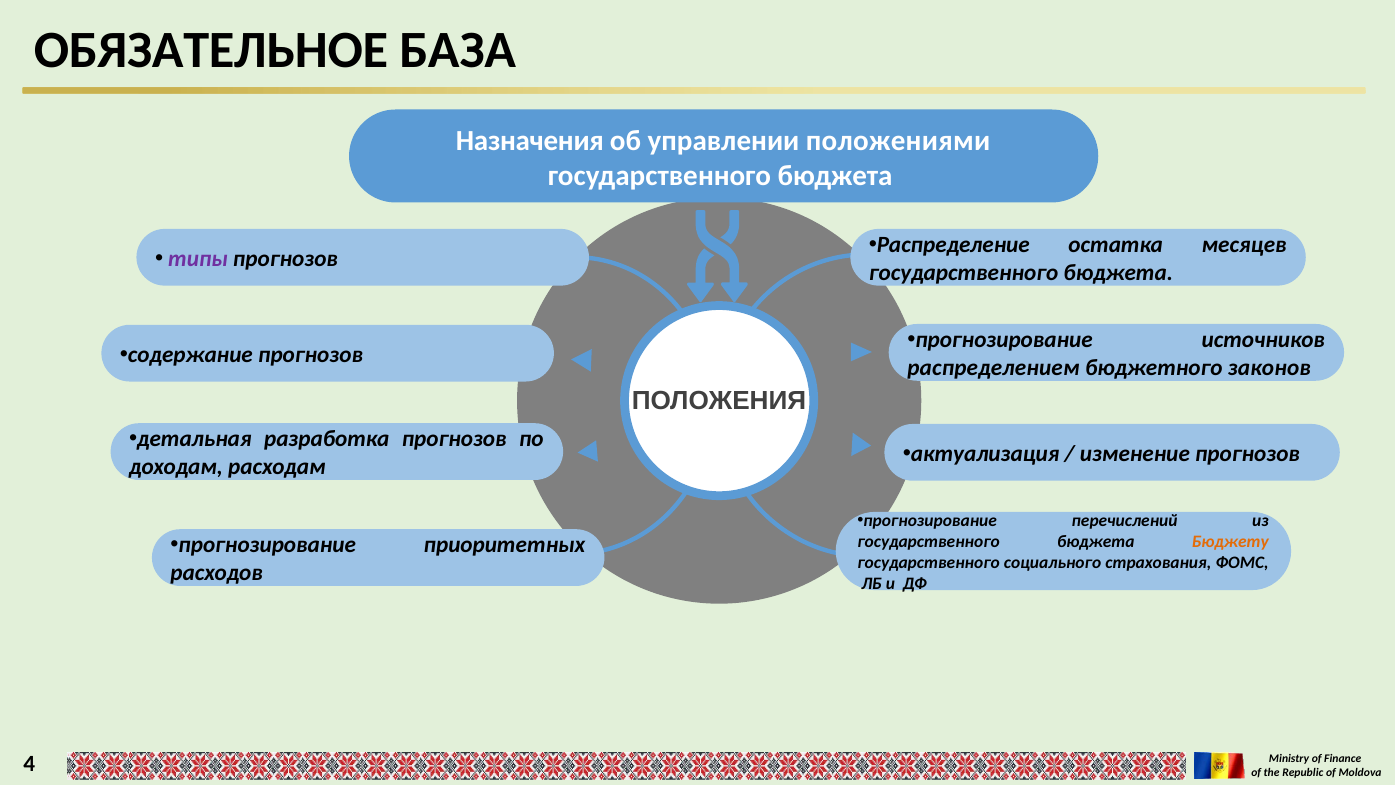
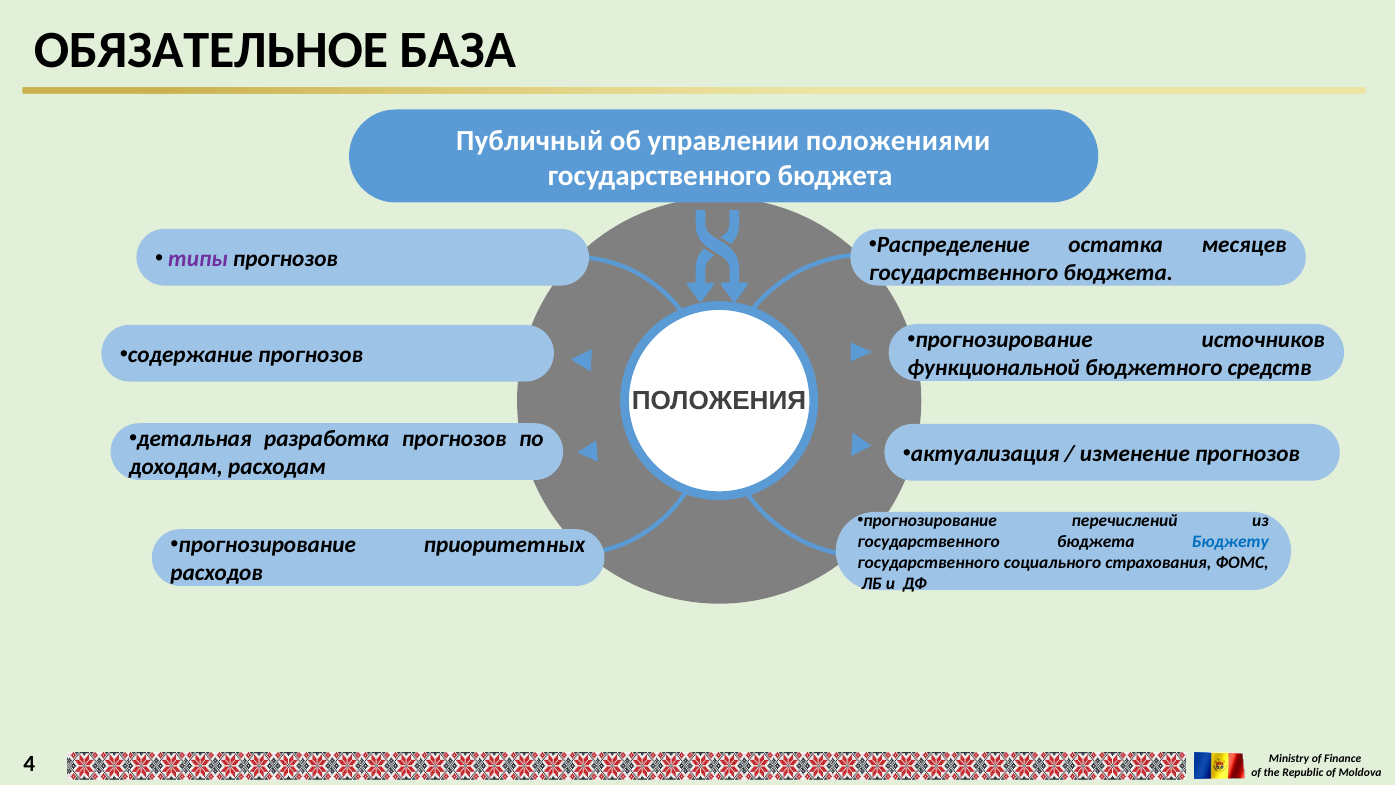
Назначения: Назначения -> Публичный
распределением: распределением -> функциональной
законов: законов -> средств
Бюджету colour: orange -> blue
